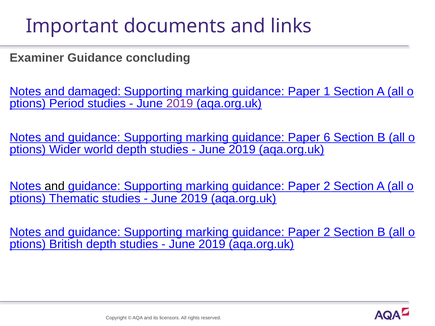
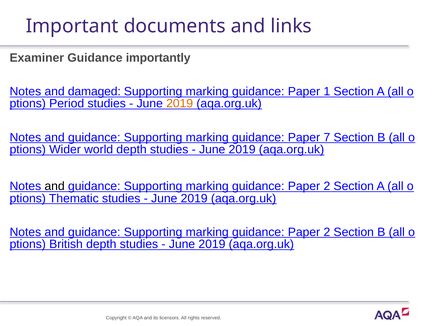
concluding: concluding -> importantly
2019 at (180, 104) colour: purple -> orange
6: 6 -> 7
